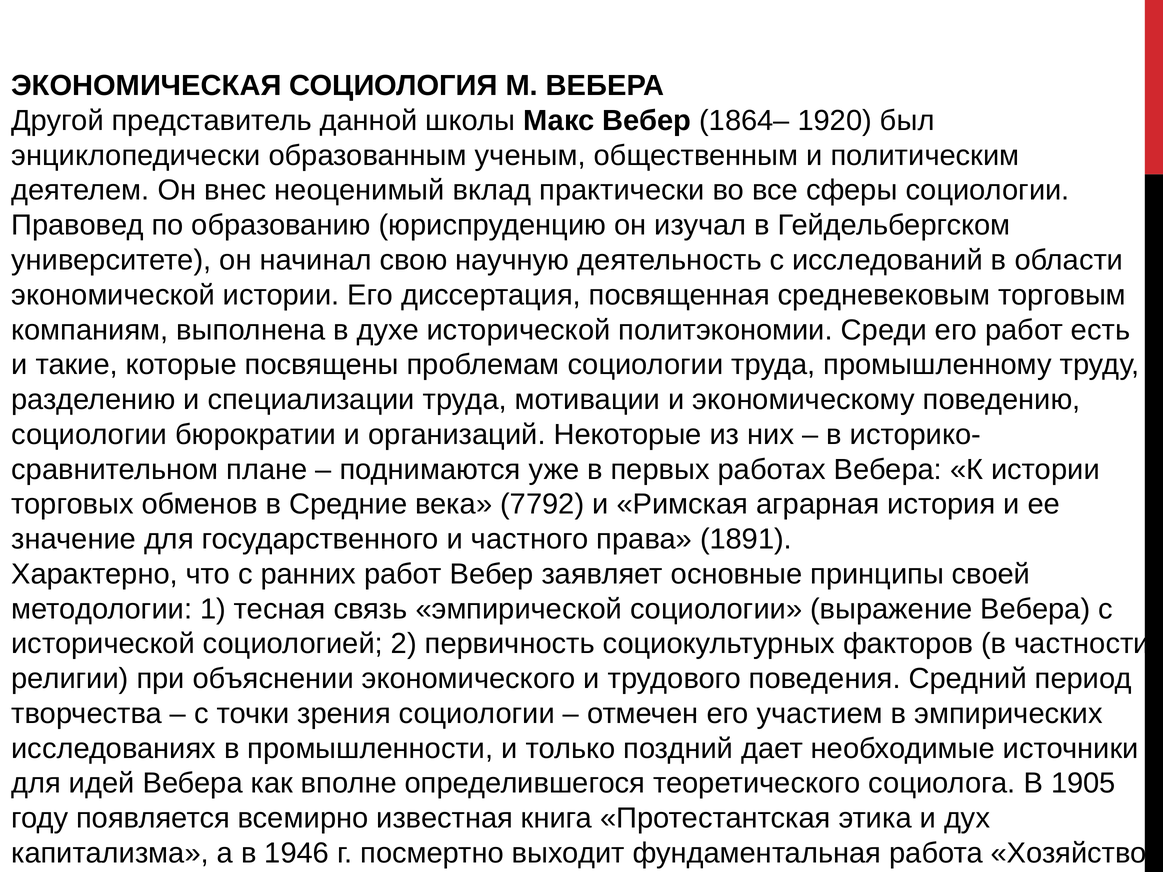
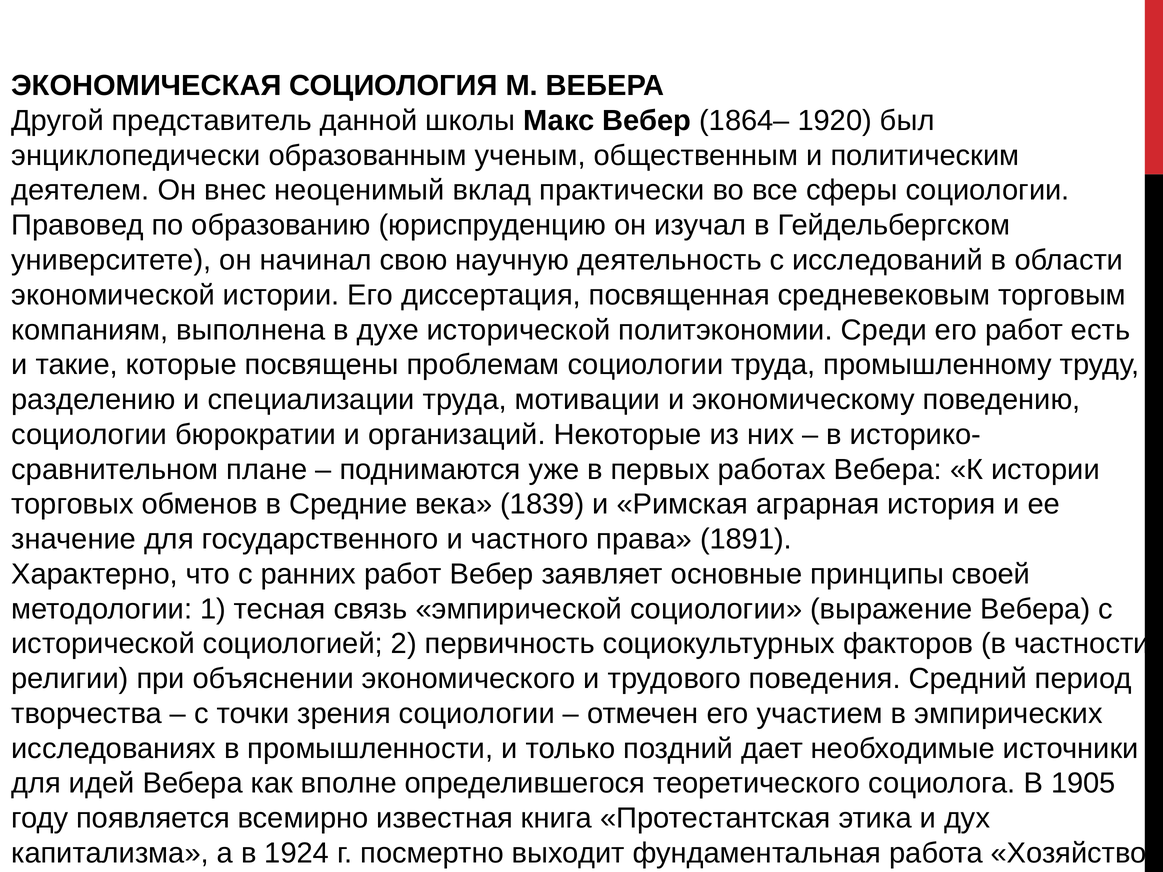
7792: 7792 -> 1839
1946: 1946 -> 1924
